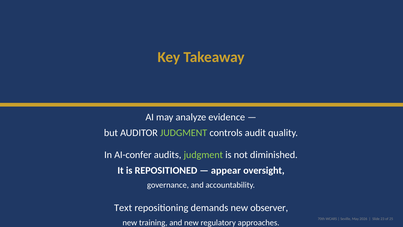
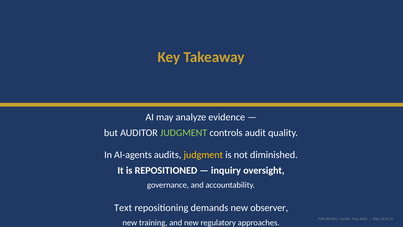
AI-confer: AI-confer -> AI-agents
judgment at (203, 155) colour: light green -> yellow
appear: appear -> inquiry
